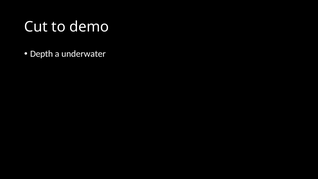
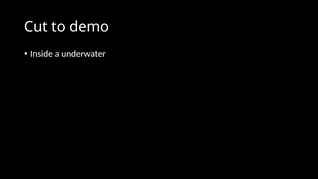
Depth: Depth -> Inside
